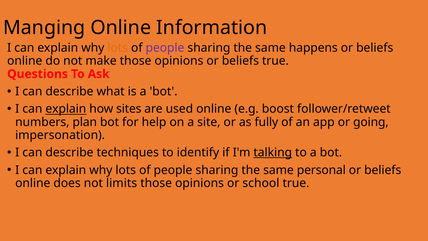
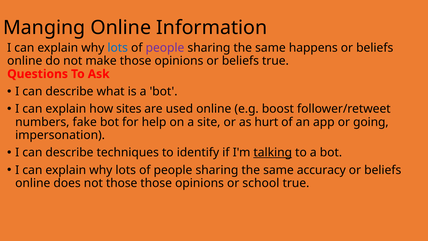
lots at (118, 48) colour: orange -> blue
explain at (66, 109) underline: present -> none
plan: plan -> fake
fully: fully -> hurt
personal: personal -> accuracy
not limits: limits -> those
